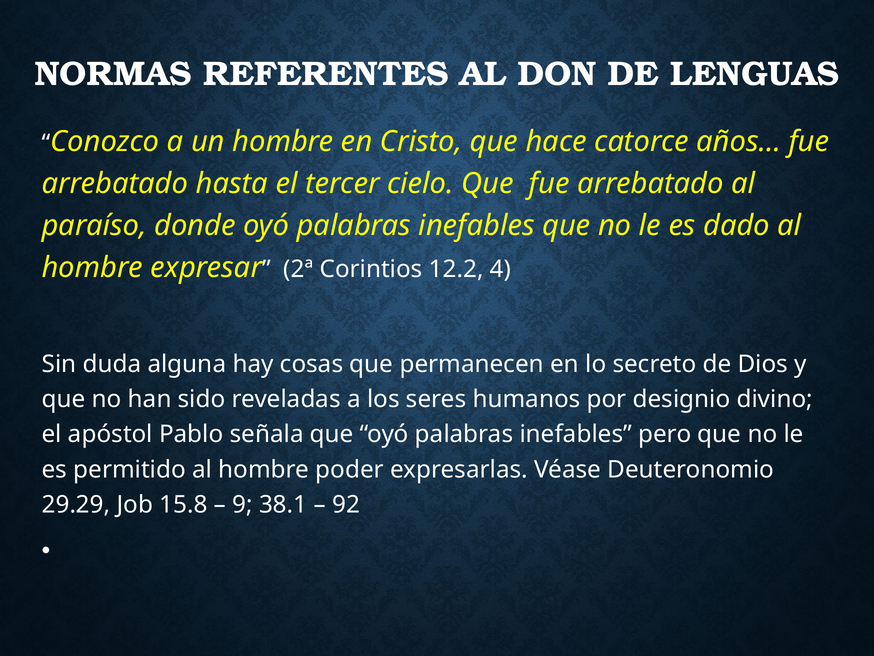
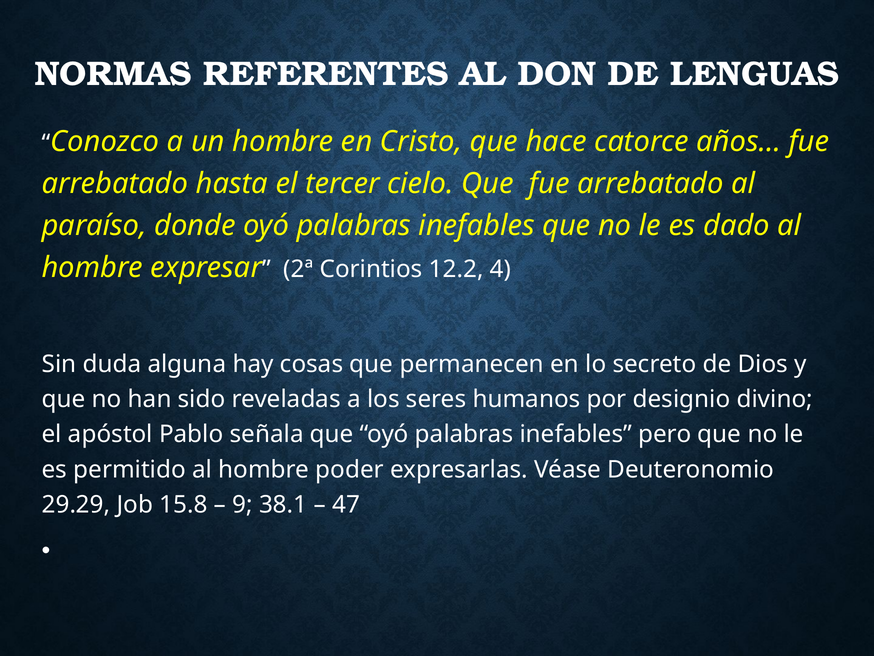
92: 92 -> 47
